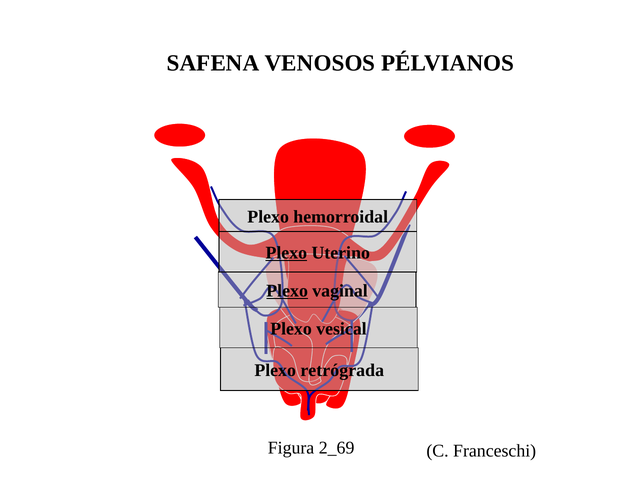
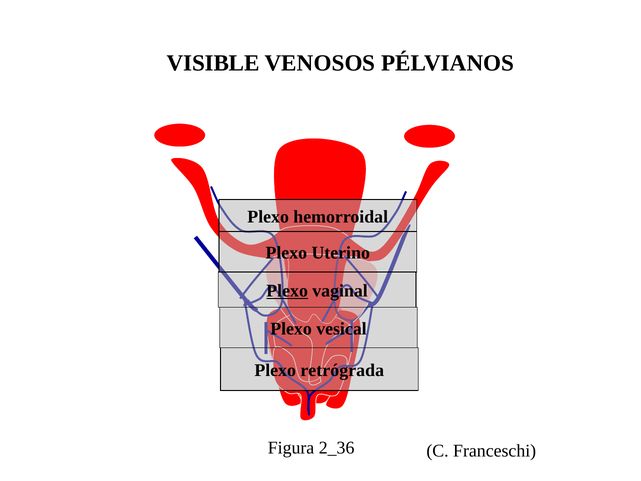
SAFENA: SAFENA -> VISIBLE
Plexo at (286, 253) underline: present -> none
2_69: 2_69 -> 2_36
